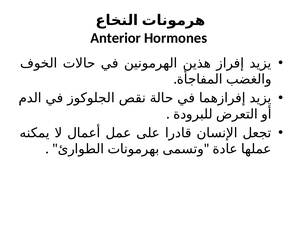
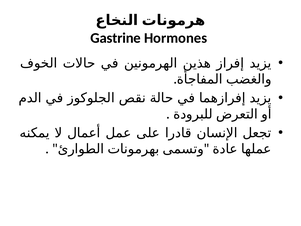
Anterior: Anterior -> Gastrine
